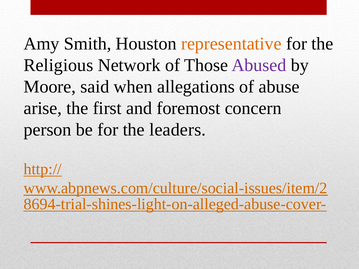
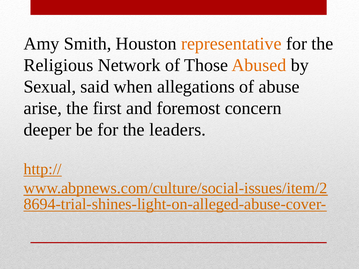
Abused colour: purple -> orange
Moore: Moore -> Sexual
person: person -> deeper
